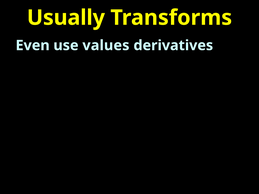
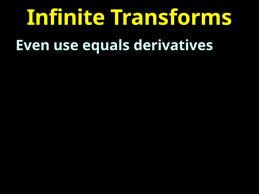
Usually: Usually -> Infinite
values: values -> equals
